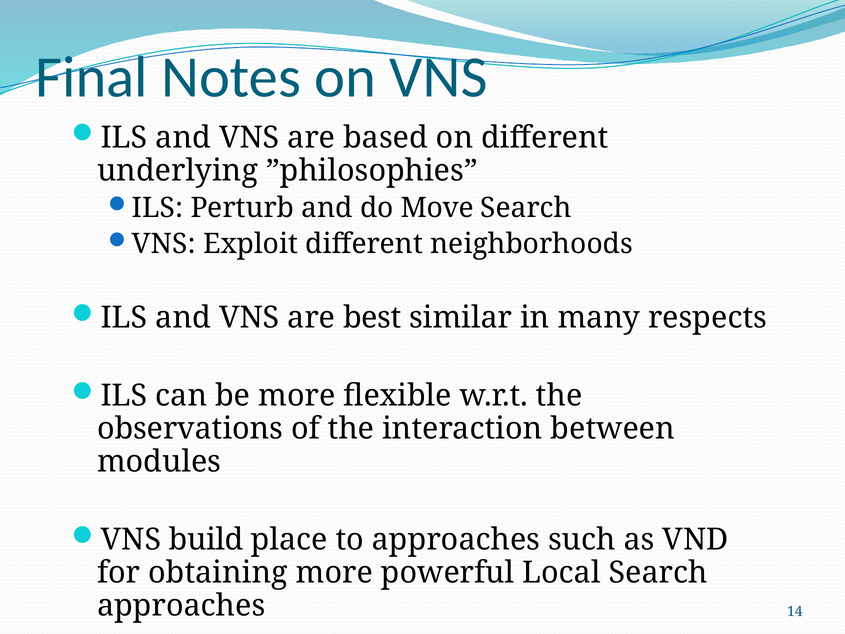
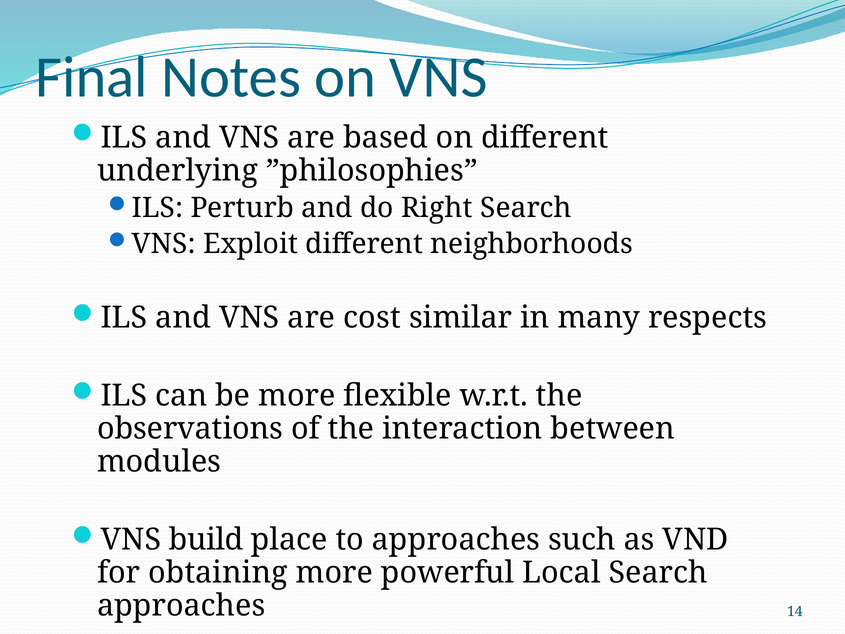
Move: Move -> Right
best: best -> cost
